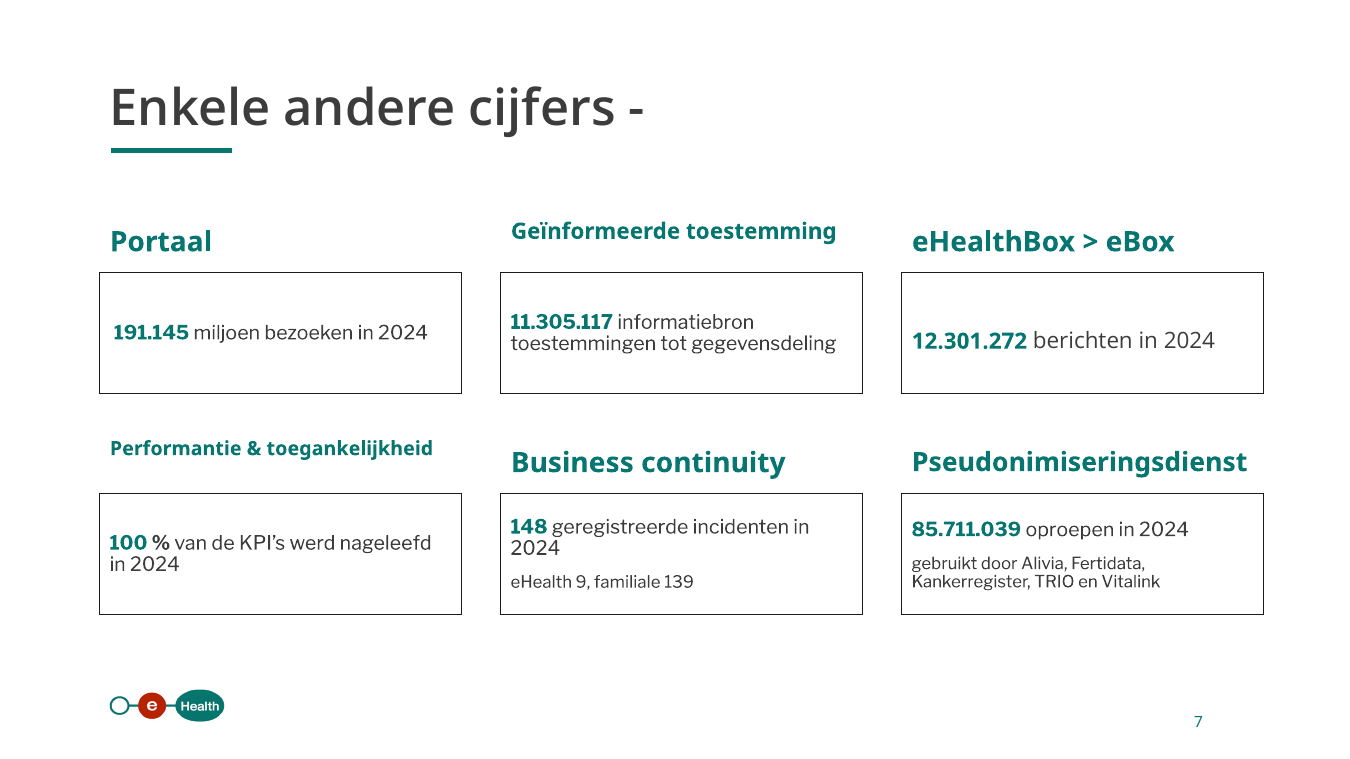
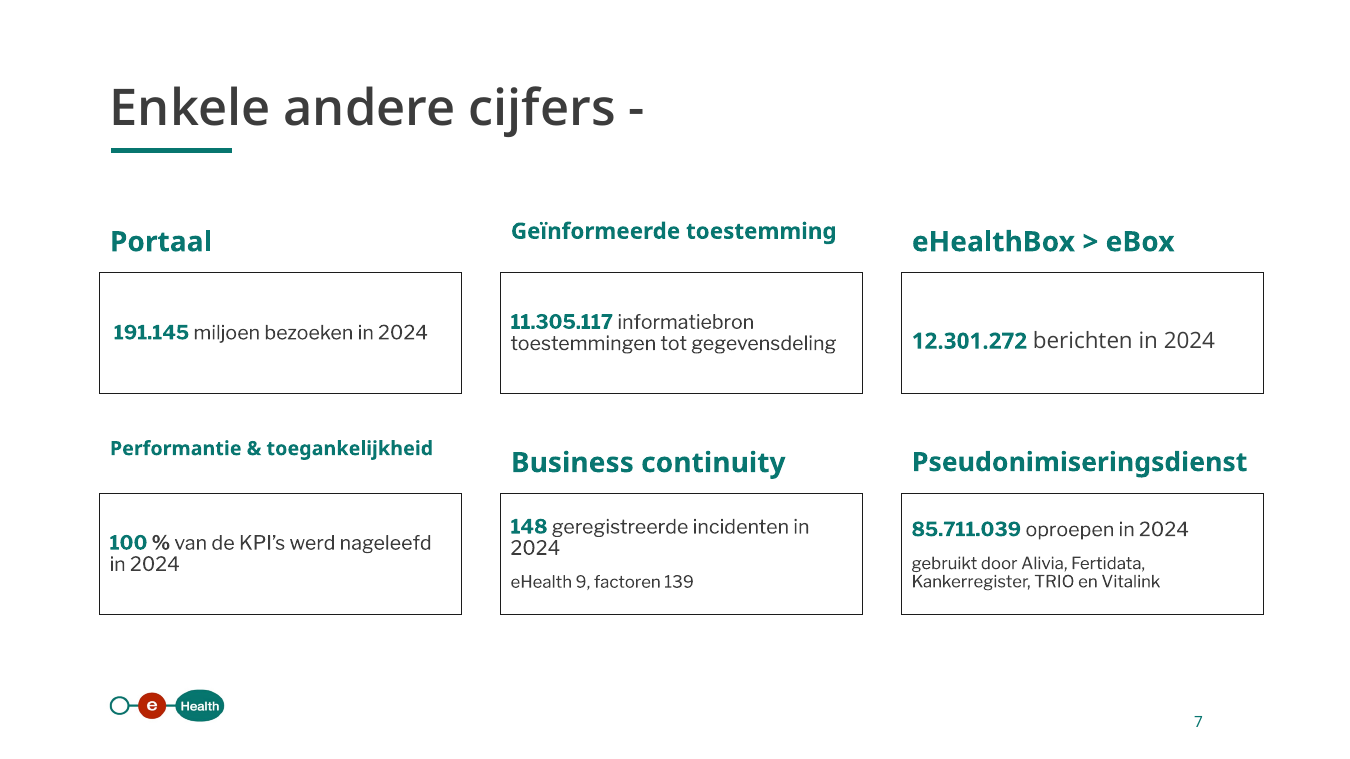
familiale: familiale -> factoren
